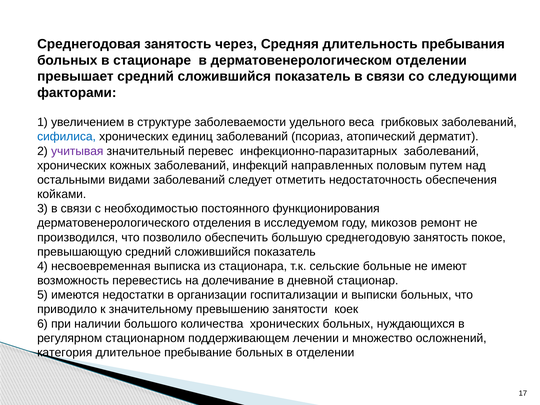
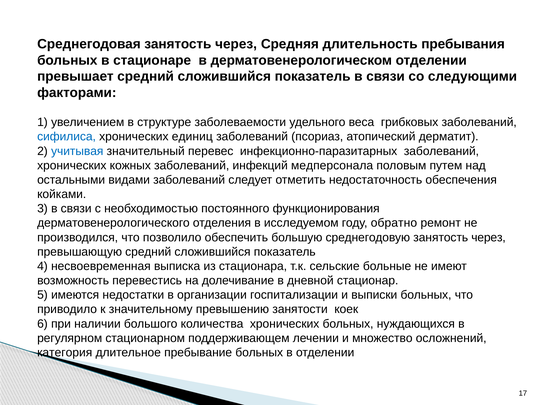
учитывая colour: purple -> blue
направленных: направленных -> медперсонала
микозов: микозов -> обратно
среднегодовую занятость покое: покое -> через
